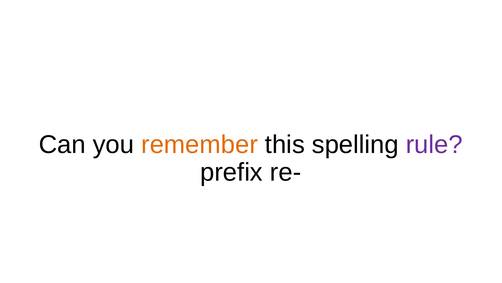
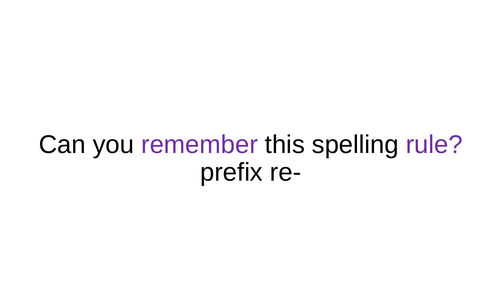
remember colour: orange -> purple
